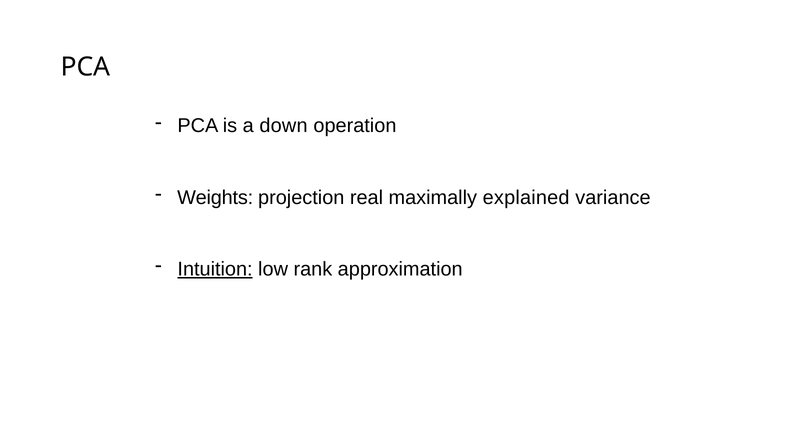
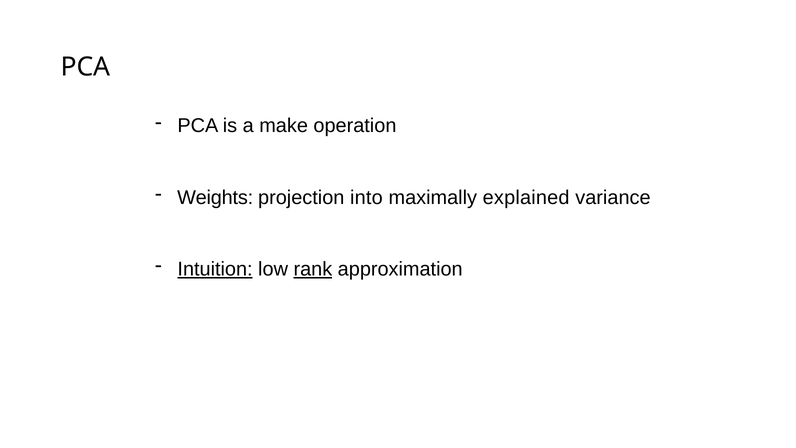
down: down -> make
real: real -> into
rank underline: none -> present
